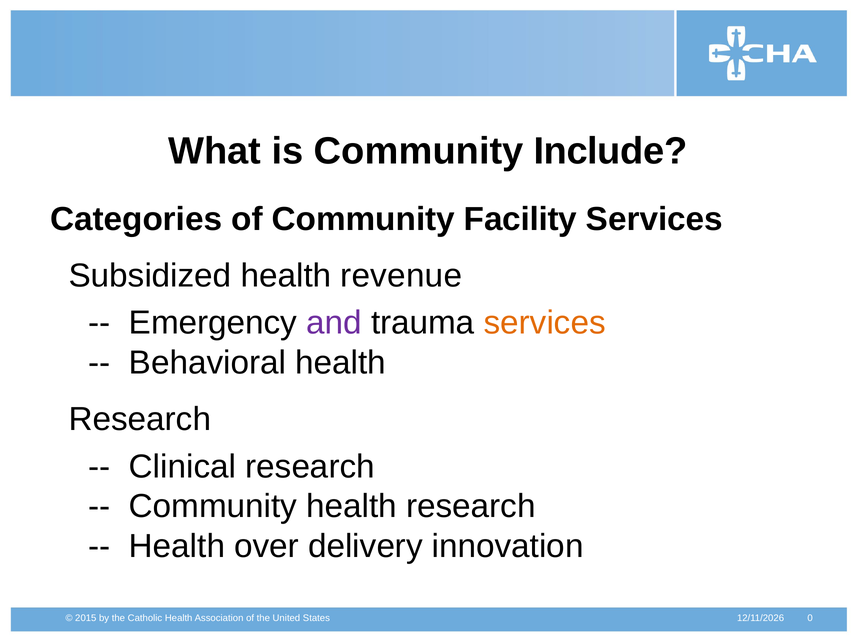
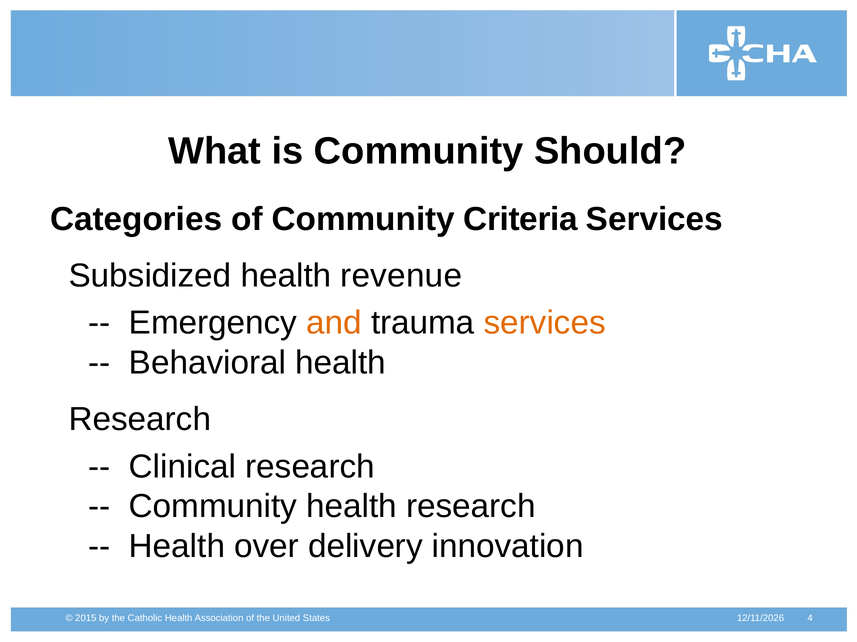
Include: Include -> Should
Facility: Facility -> Criteria
and colour: purple -> orange
0: 0 -> 4
